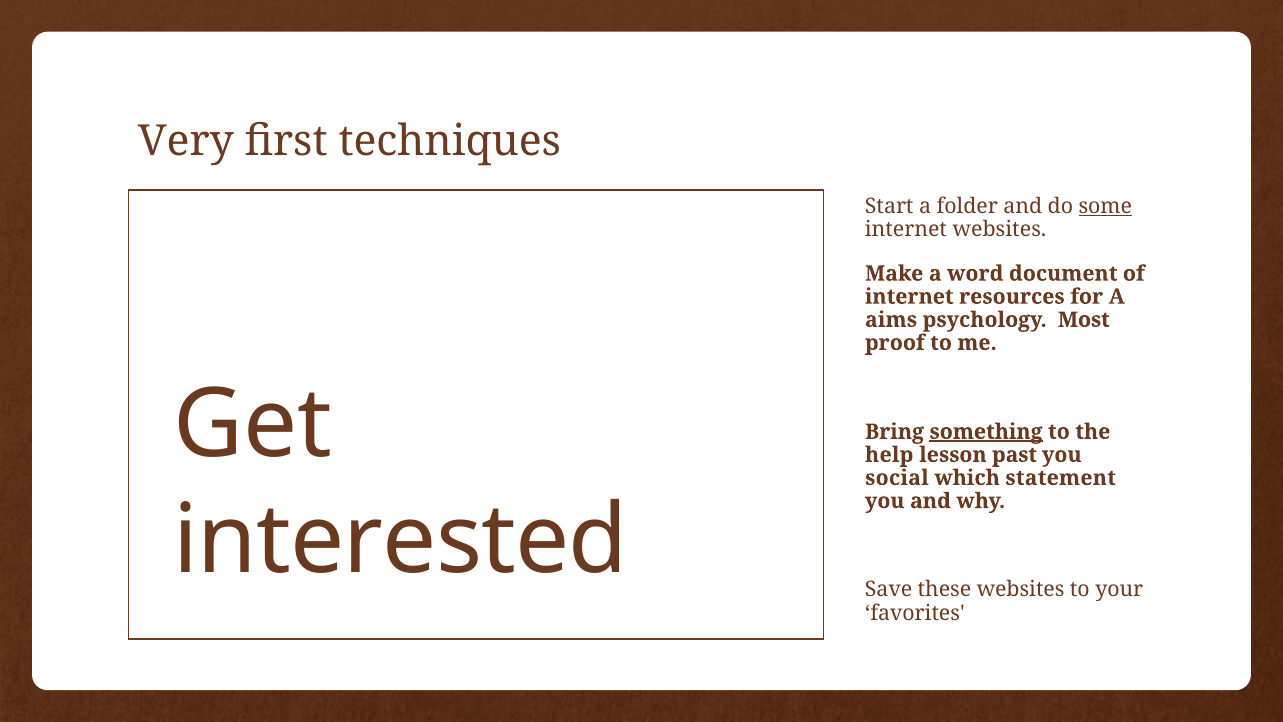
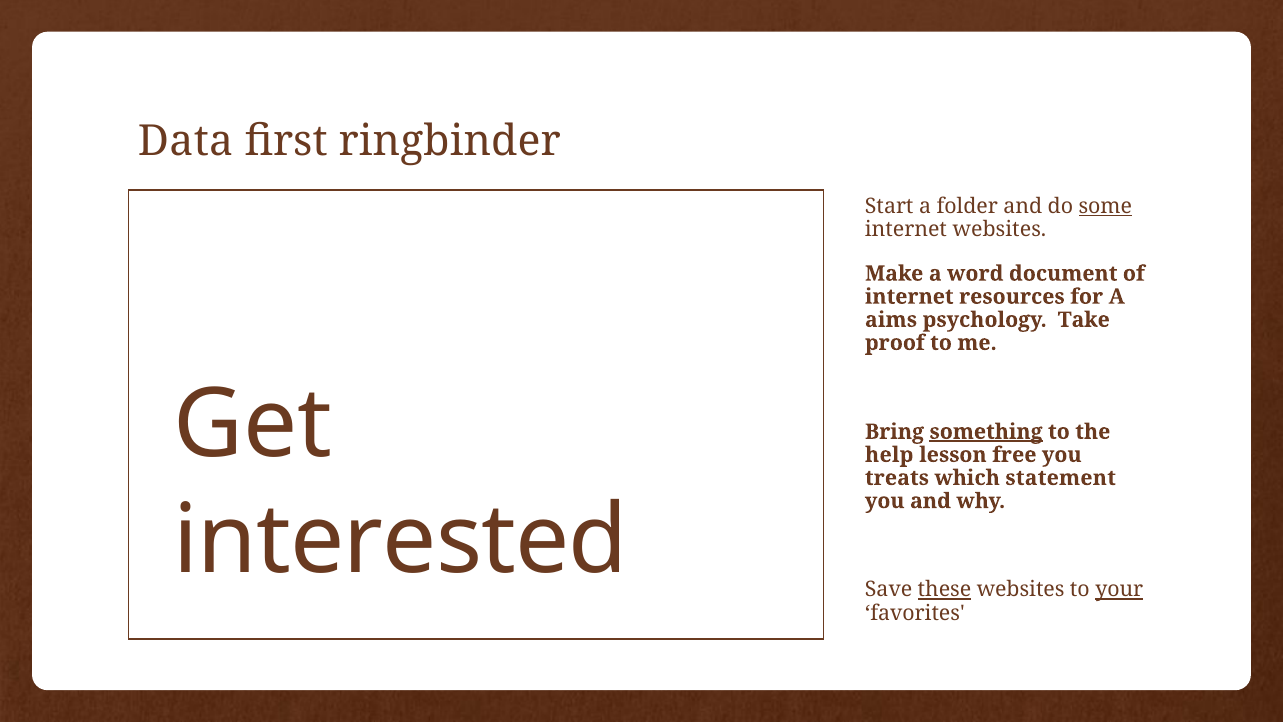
Very: Very -> Data
techniques: techniques -> ringbinder
Most: Most -> Take
past: past -> free
social: social -> treats
these underline: none -> present
your underline: none -> present
